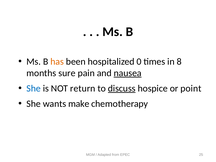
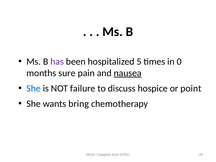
has colour: orange -> purple
0: 0 -> 5
8: 8 -> 0
return: return -> failure
discuss underline: present -> none
make: make -> bring
